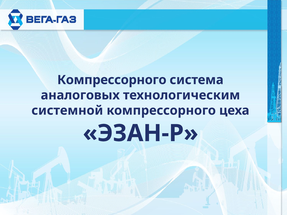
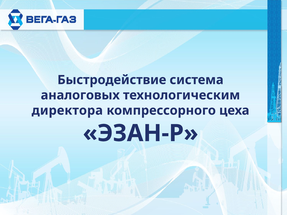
Компрессорного at (112, 80): Компрессорного -> Быстродействие
системной: системной -> директора
